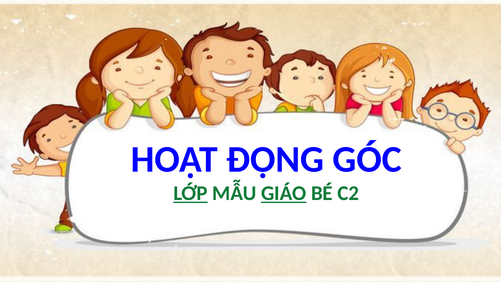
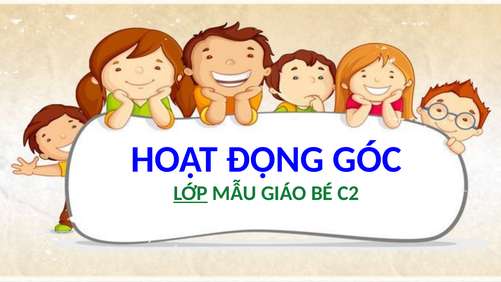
GIÁO underline: present -> none
